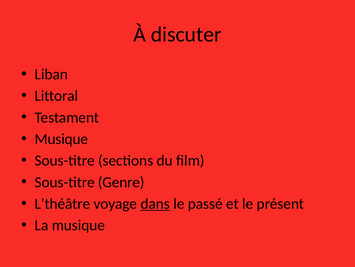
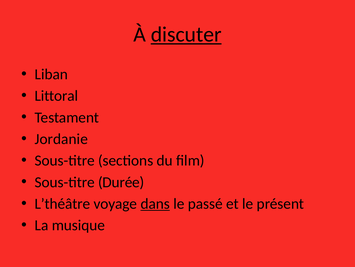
discuter underline: none -> present
Musique at (61, 139): Musique -> Jordanie
Genre: Genre -> Durée
